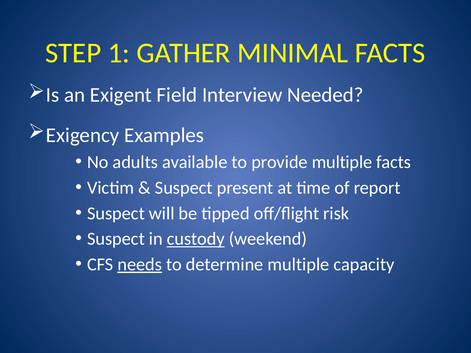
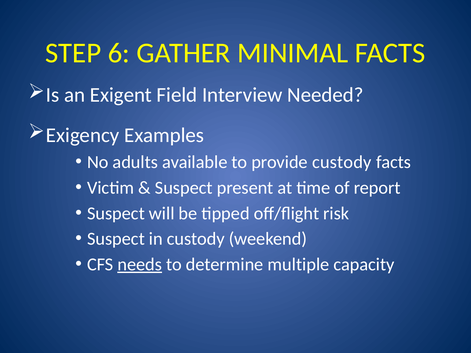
1: 1 -> 6
provide multiple: multiple -> custody
custody at (196, 239) underline: present -> none
